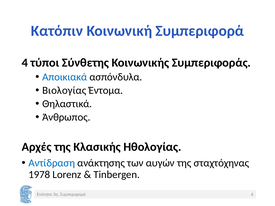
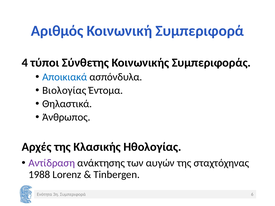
Κατόπιν: Κατόπιν -> Αριθμός
Αντίδραση colour: blue -> purple
1978: 1978 -> 1988
